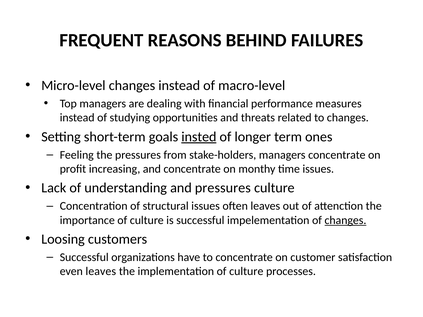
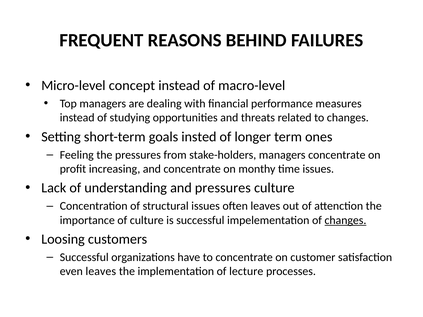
Micro-level changes: changes -> concept
insted underline: present -> none
implementation of culture: culture -> lecture
